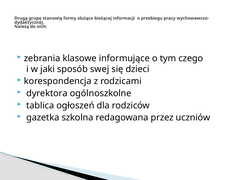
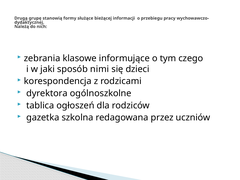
swej: swej -> nimi
